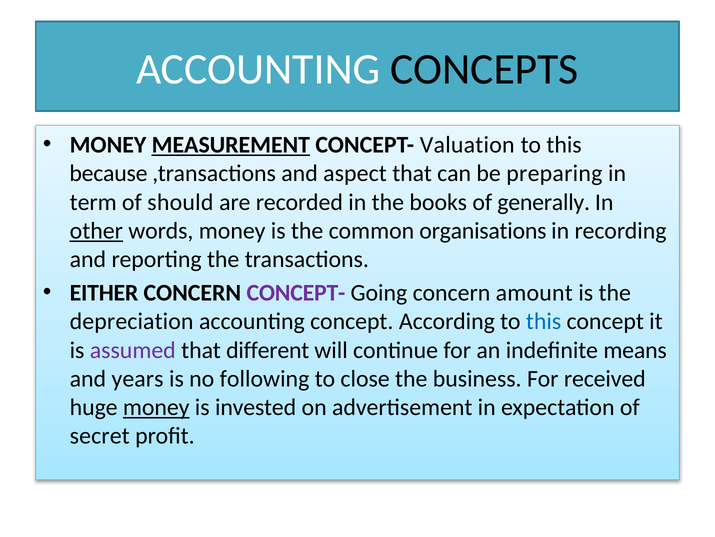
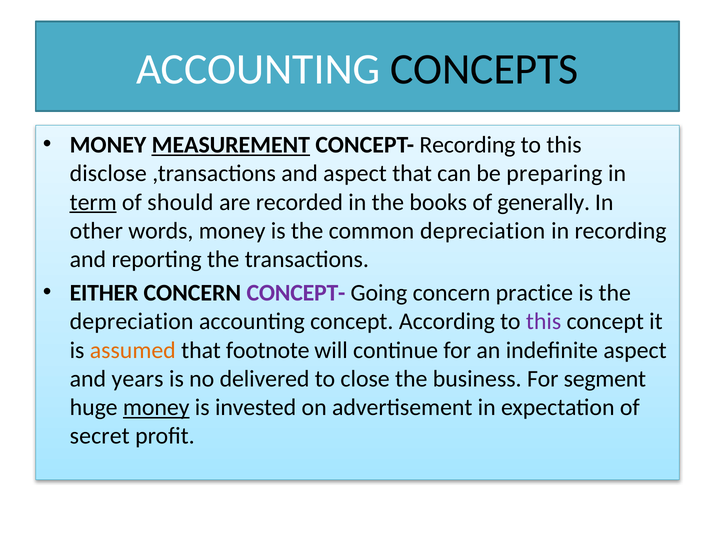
CONCEPT- Valuation: Valuation -> Recording
because: because -> disclose
term underline: none -> present
other underline: present -> none
common organisations: organisations -> depreciation
amount: amount -> practice
this at (544, 321) colour: blue -> purple
assumed colour: purple -> orange
different: different -> footnote
indefinite means: means -> aspect
following: following -> delivered
received: received -> segment
